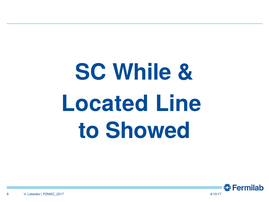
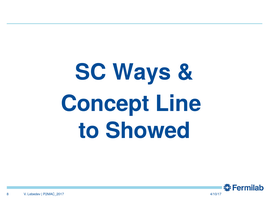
While: While -> Ways
Located: Located -> Concept
